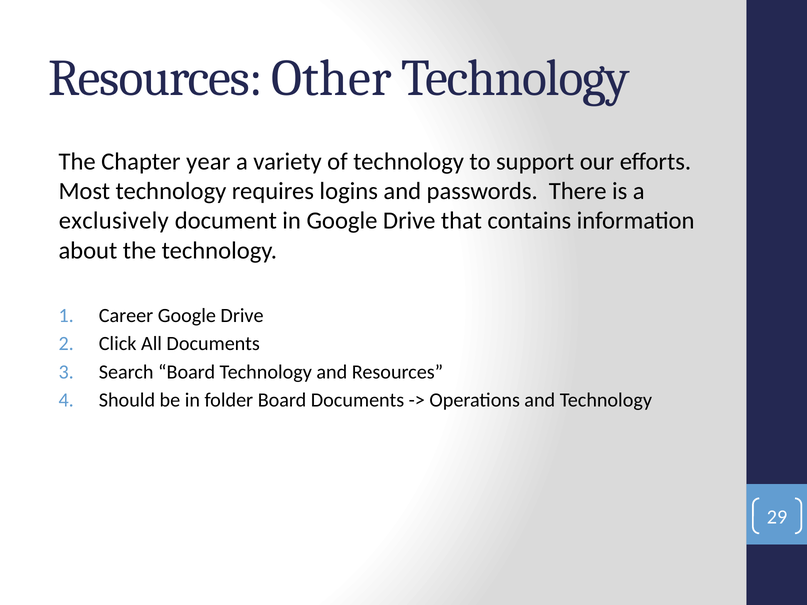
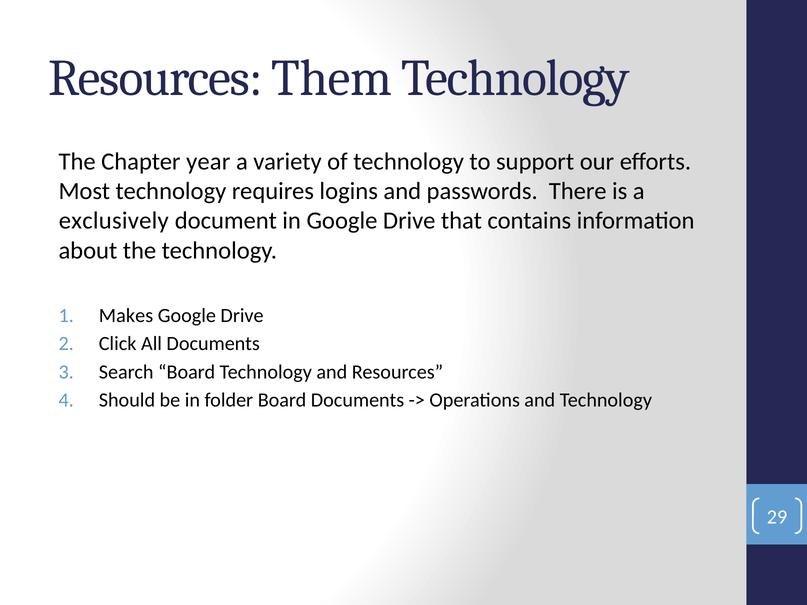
Other: Other -> Them
Career: Career -> Makes
